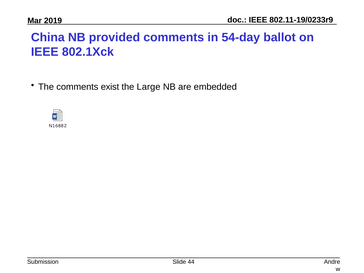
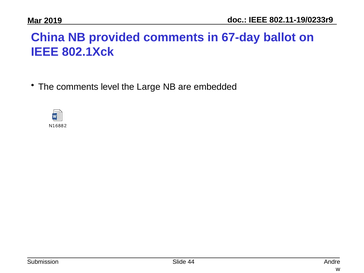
54-day: 54-day -> 67-day
exist: exist -> level
